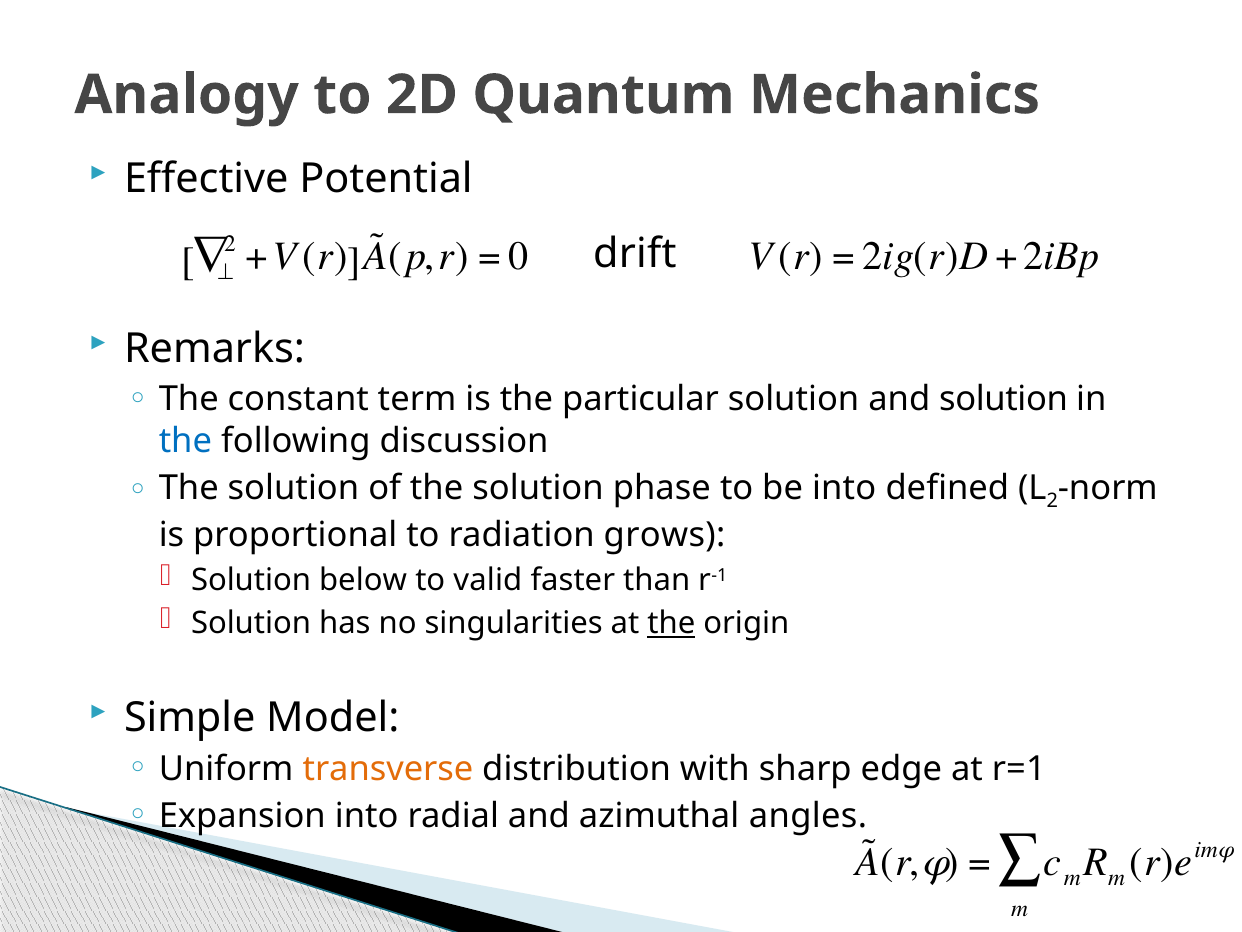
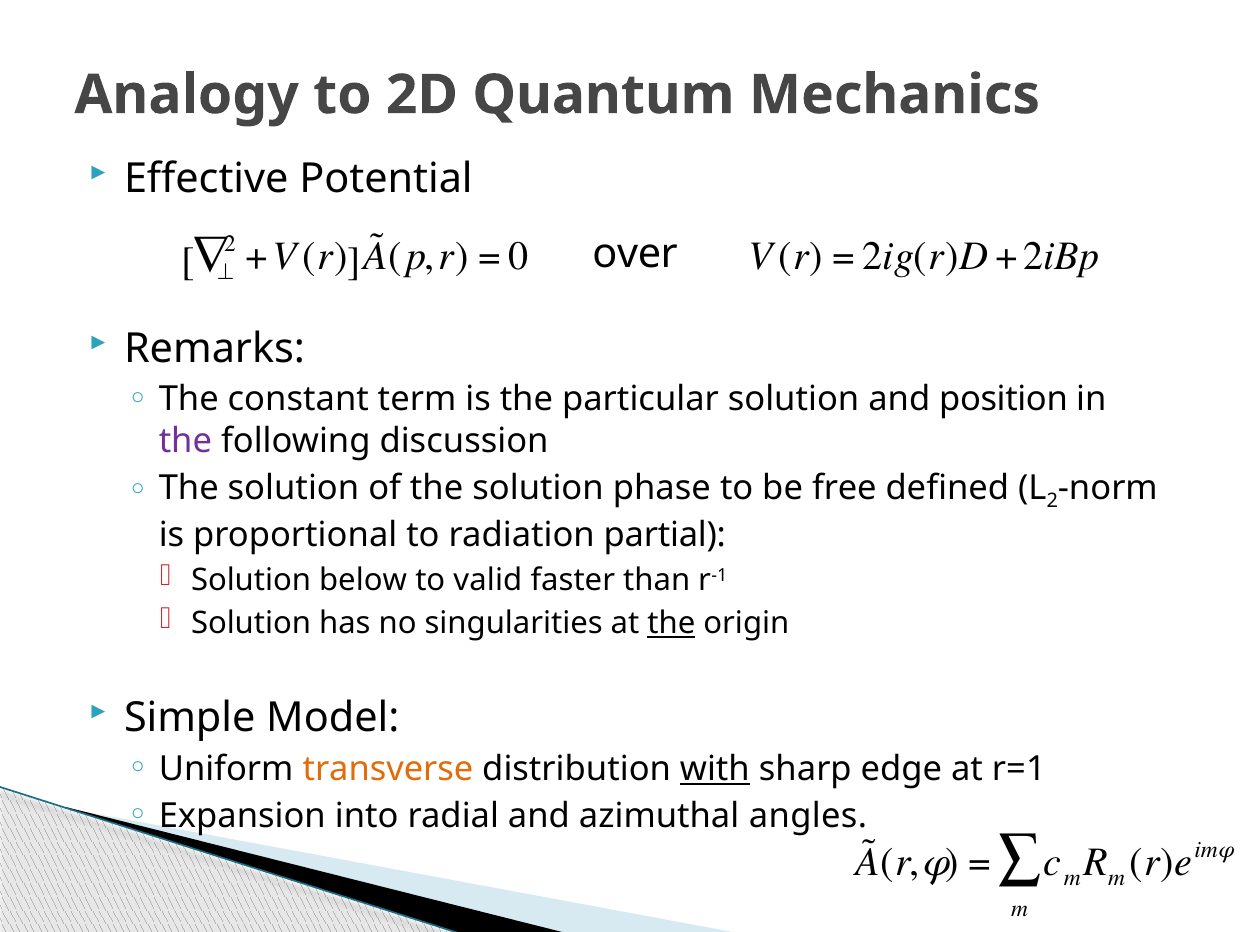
drift: drift -> over
and solution: solution -> position
the at (185, 441) colour: blue -> purple
be into: into -> free
grows: grows -> partial
with underline: none -> present
